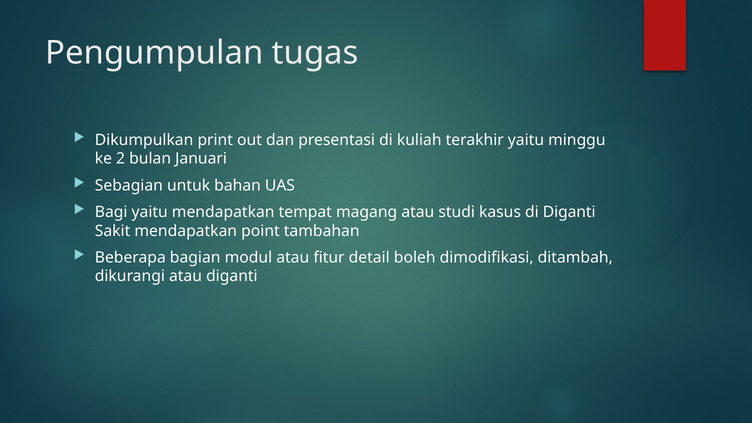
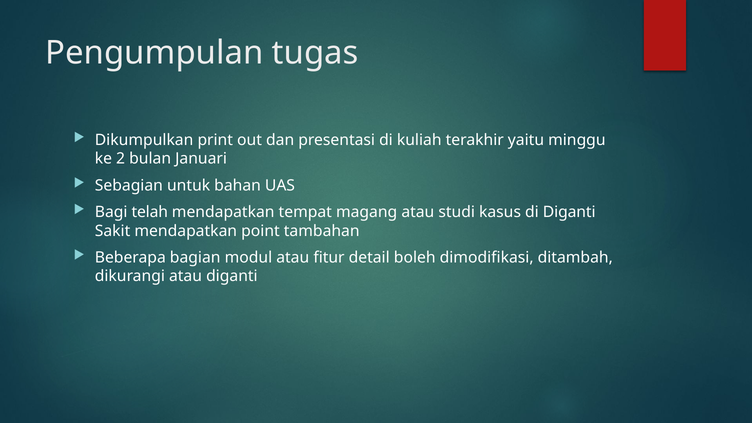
Bagi yaitu: yaitu -> telah
